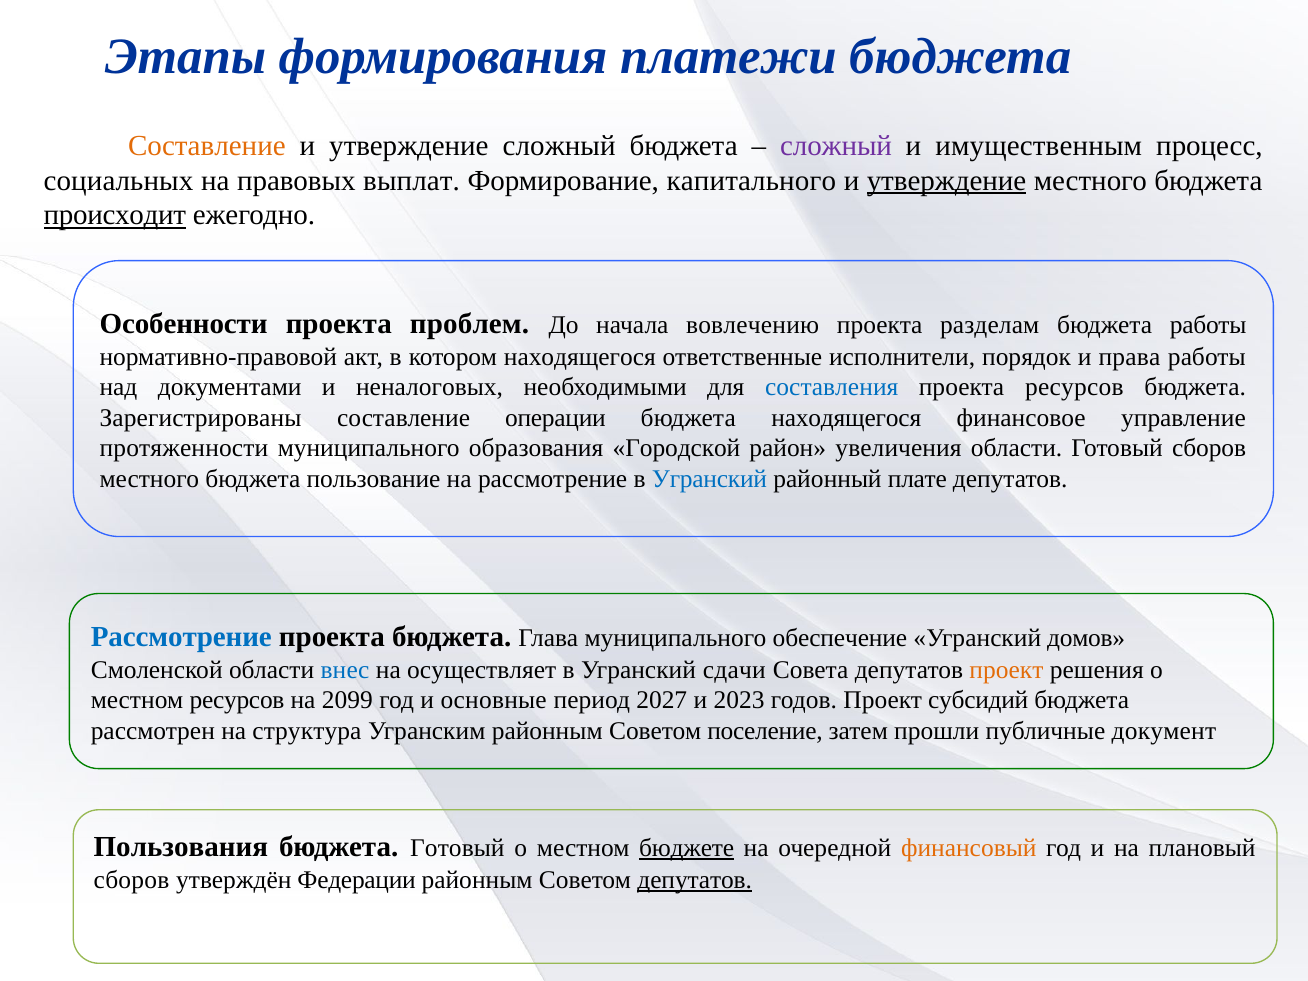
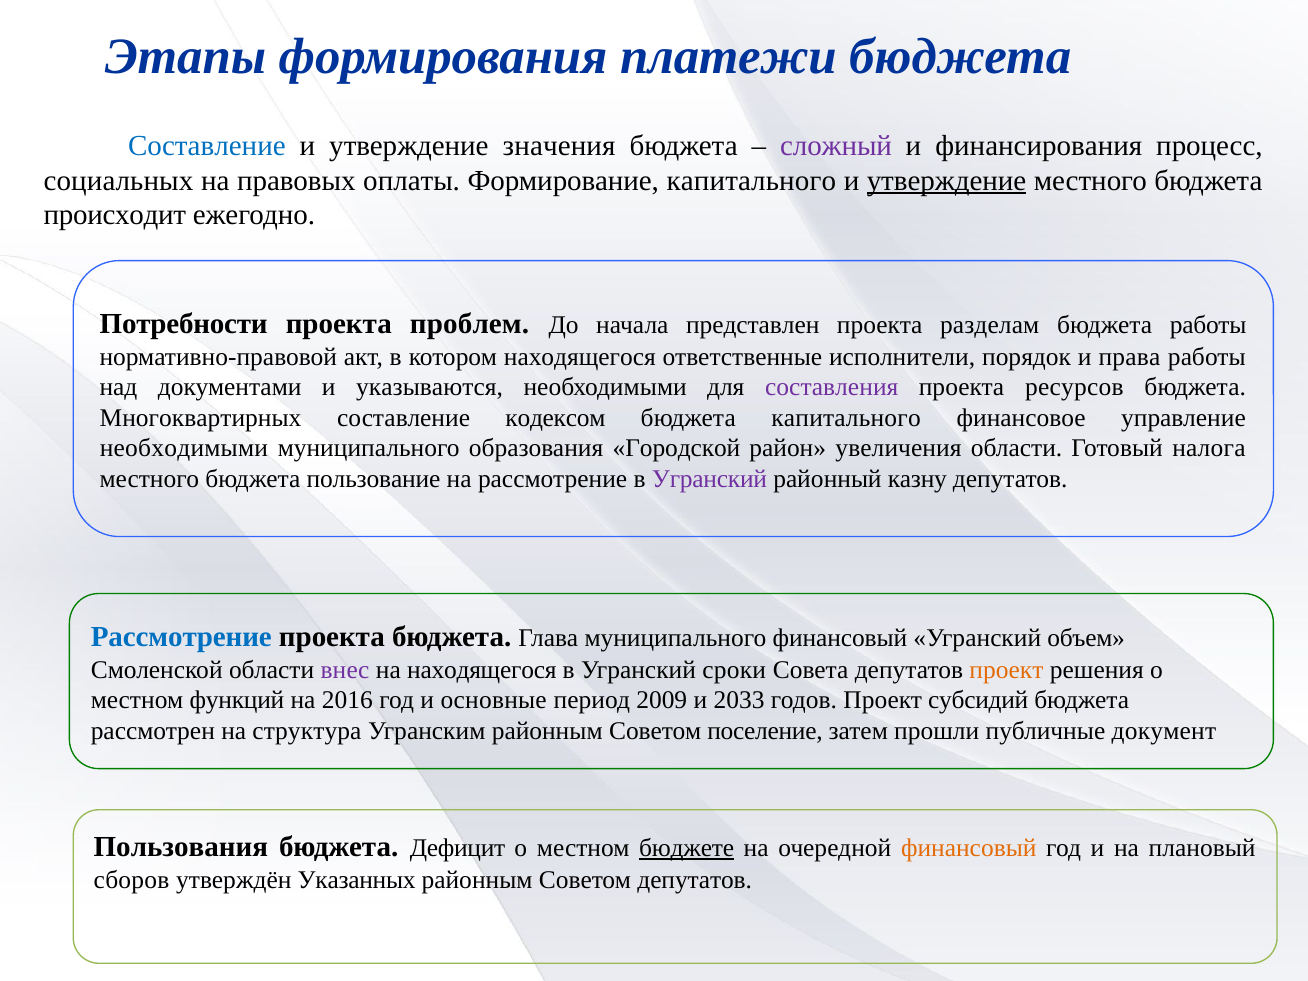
Составление at (207, 146) colour: orange -> blue
утверждение сложный: сложный -> значения
имущественным: имущественным -> финансирования
выплат: выплат -> оплаты
происходит underline: present -> none
Особенности: Особенности -> Потребности
вовлечению: вовлечению -> представлен
неналоговых: неналоговых -> указываются
составления colour: blue -> purple
Зарегистрированы: Зарегистрированы -> Многоквартирных
операции: операции -> кодексом
бюджета находящегося: находящегося -> капитального
протяженности at (184, 448): протяженности -> необходимыми
Готовый сборов: сборов -> налога
Угранский at (709, 479) colour: blue -> purple
плате: плате -> казну
муниципального обеспечение: обеспечение -> финансовый
домов: домов -> объем
внес colour: blue -> purple
на осуществляет: осуществляет -> находящегося
сдачи: сдачи -> сроки
местном ресурсов: ресурсов -> функций
2099: 2099 -> 2016
2027: 2027 -> 2009
2023: 2023 -> 2033
бюджета Готовый: Готовый -> Дефицит
Федерации: Федерации -> Указанных
депутатов at (695, 880) underline: present -> none
